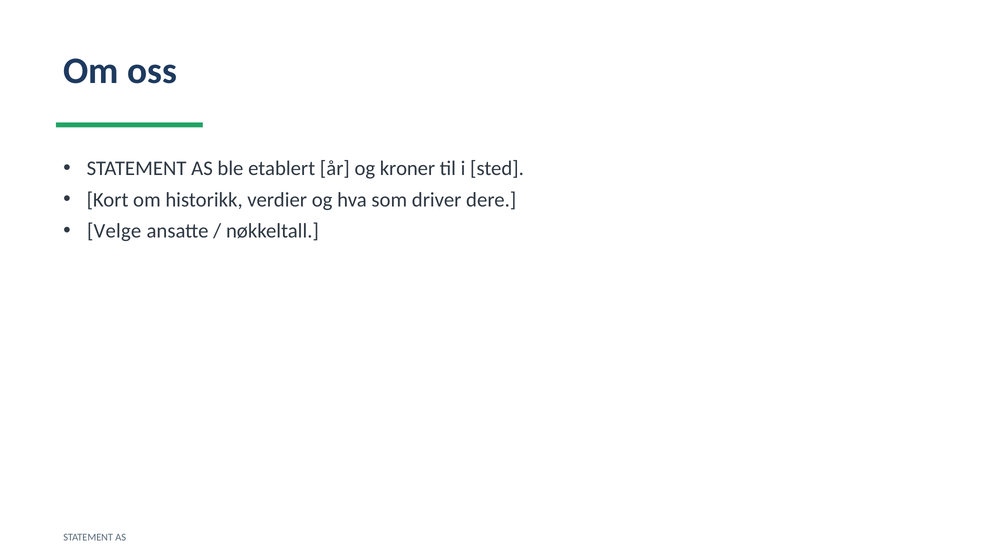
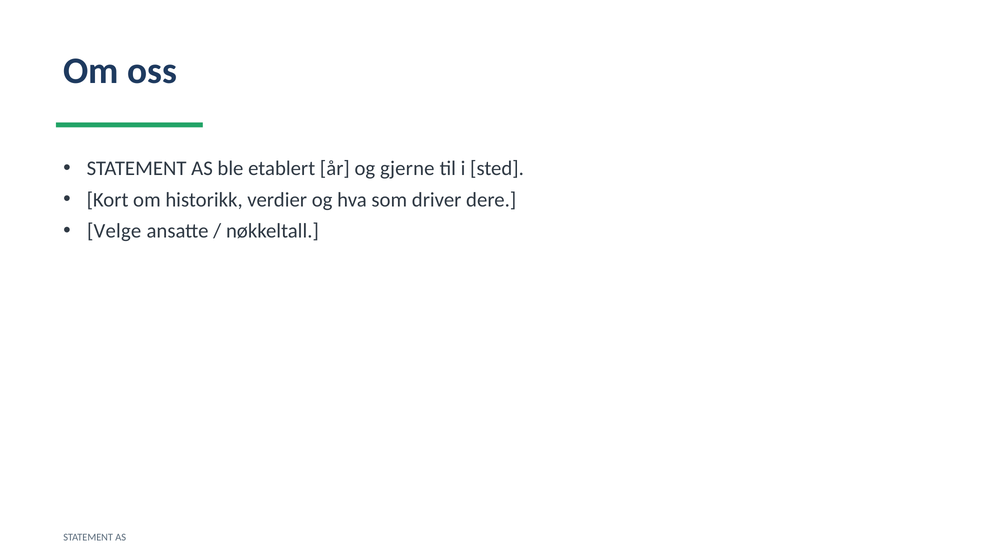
kroner: kroner -> gjerne
